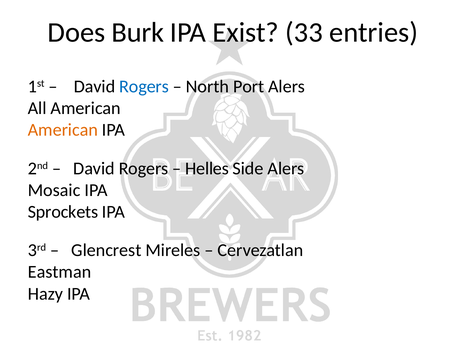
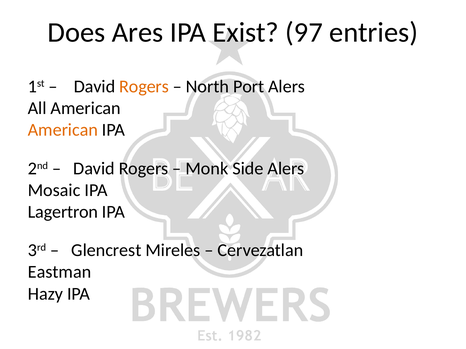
Burk: Burk -> Ares
33: 33 -> 97
Rogers at (144, 87) colour: blue -> orange
Helles: Helles -> Monk
Sprockets: Sprockets -> Lagertron
